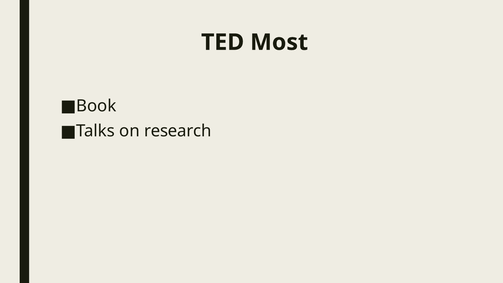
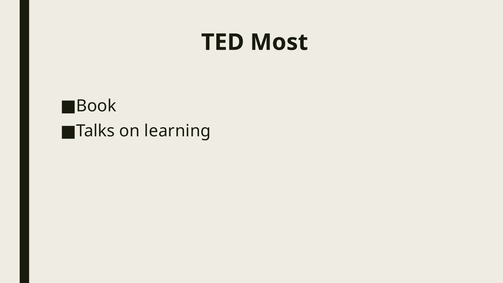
research: research -> learning
